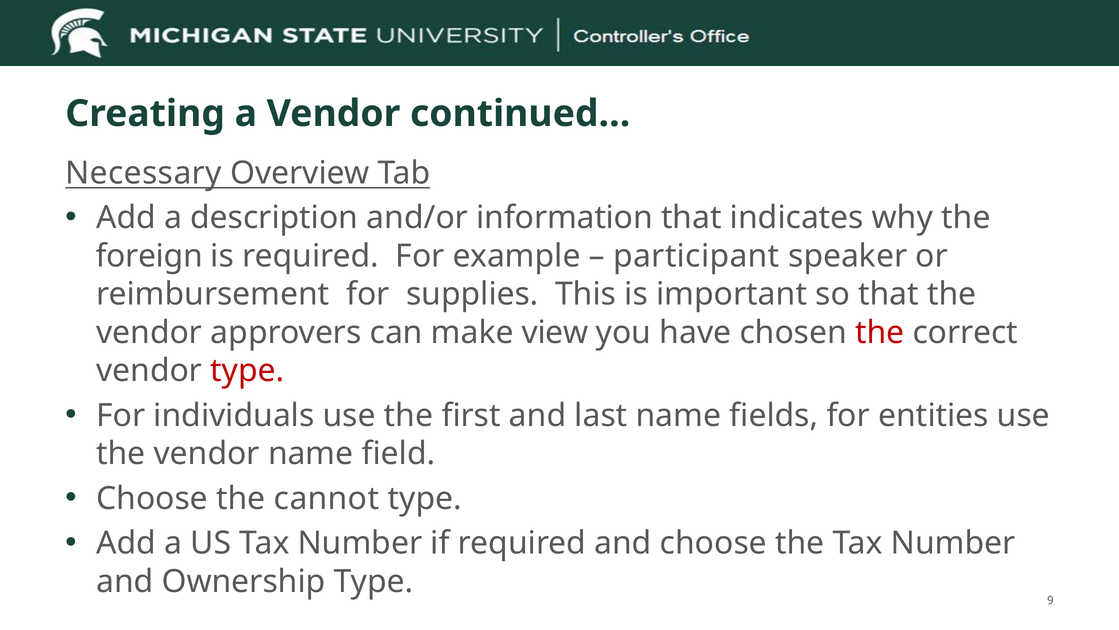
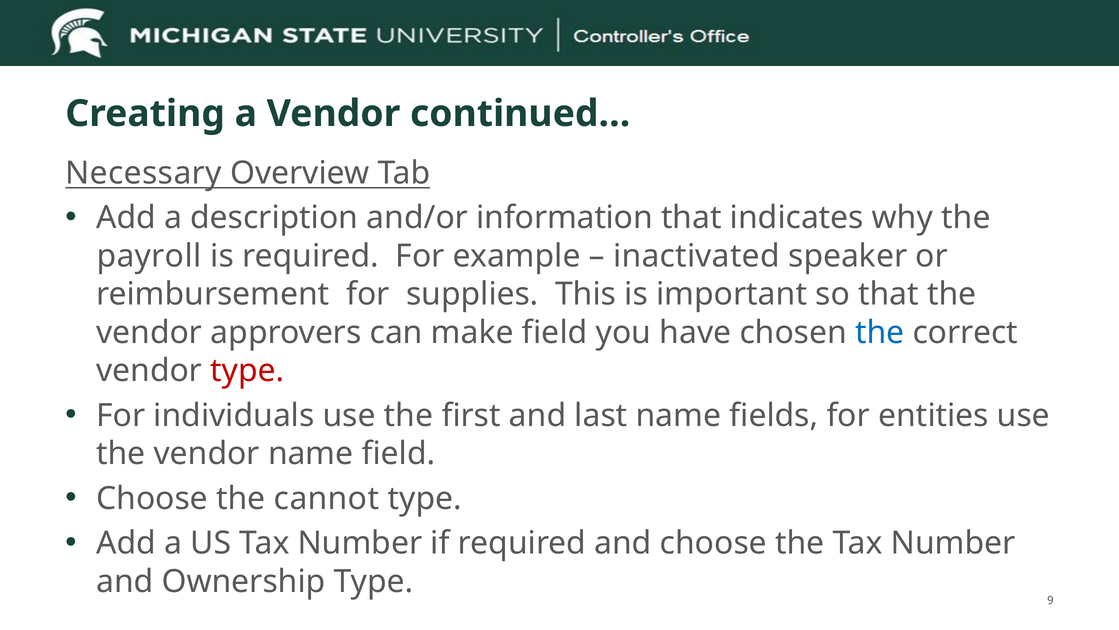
foreign: foreign -> payroll
participant: participant -> inactivated
make view: view -> field
the at (880, 332) colour: red -> blue
